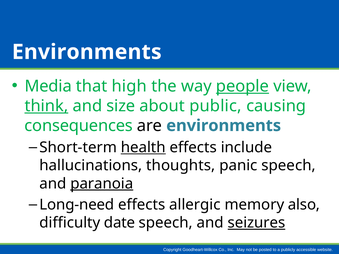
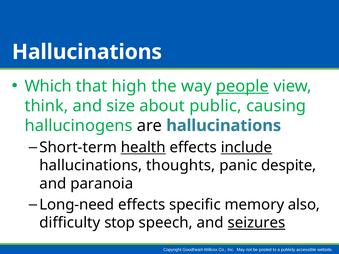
Environments at (87, 52): Environments -> Hallucinations
Media: Media -> Which
think underline: present -> none
consequences: consequences -> hallucinogens
are environments: environments -> hallucinations
include underline: none -> present
panic speech: speech -> despite
paranoia underline: present -> none
allergic: allergic -> specific
date: date -> stop
